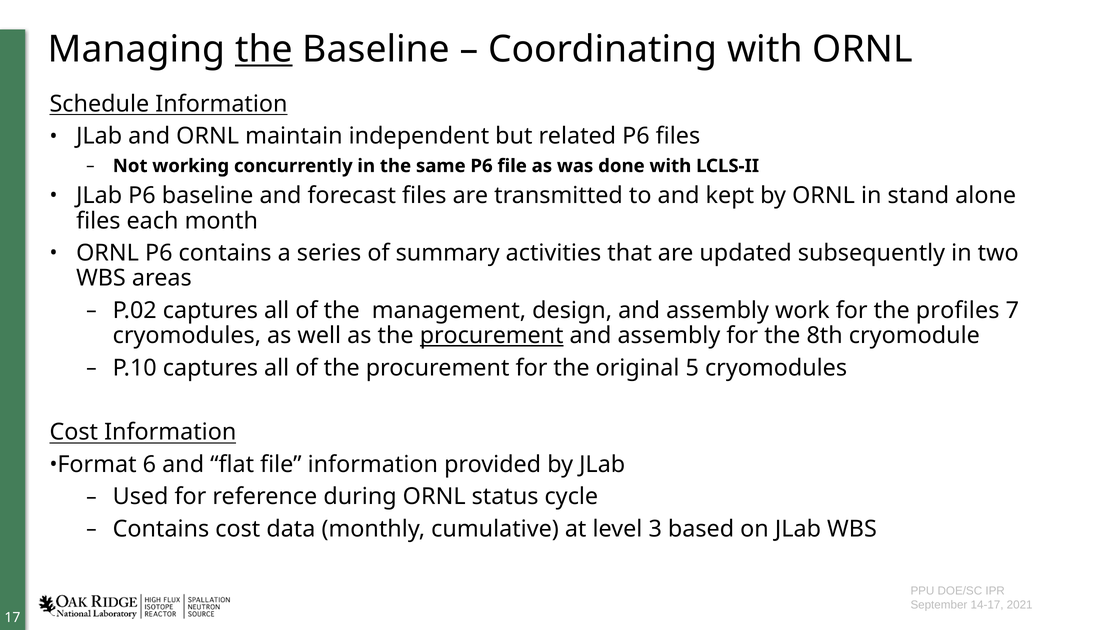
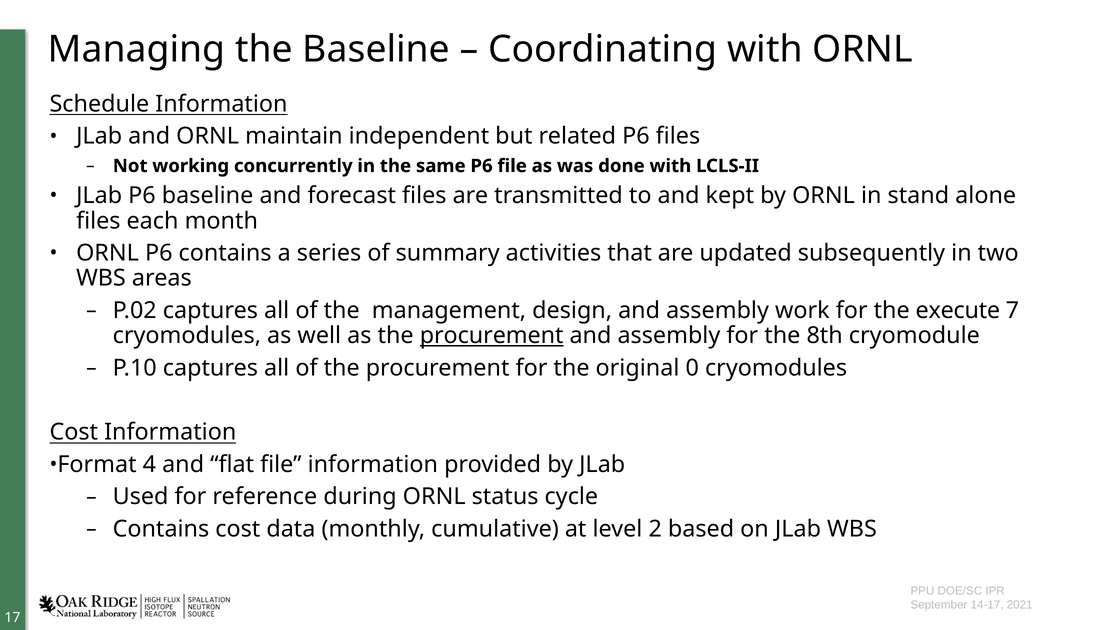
the at (264, 49) underline: present -> none
profiles: profiles -> execute
5: 5 -> 0
6: 6 -> 4
3: 3 -> 2
